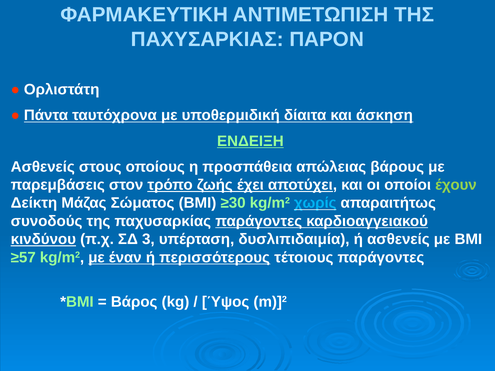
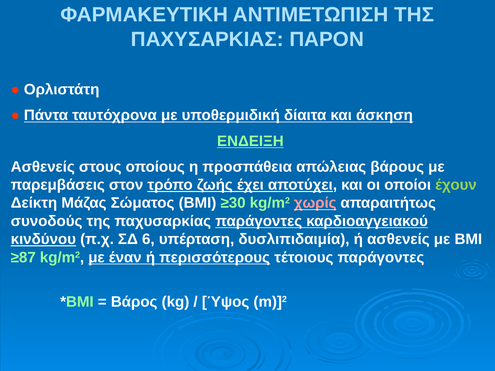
χωρίς colour: light blue -> pink
3: 3 -> 6
≥57: ≥57 -> ≥87
